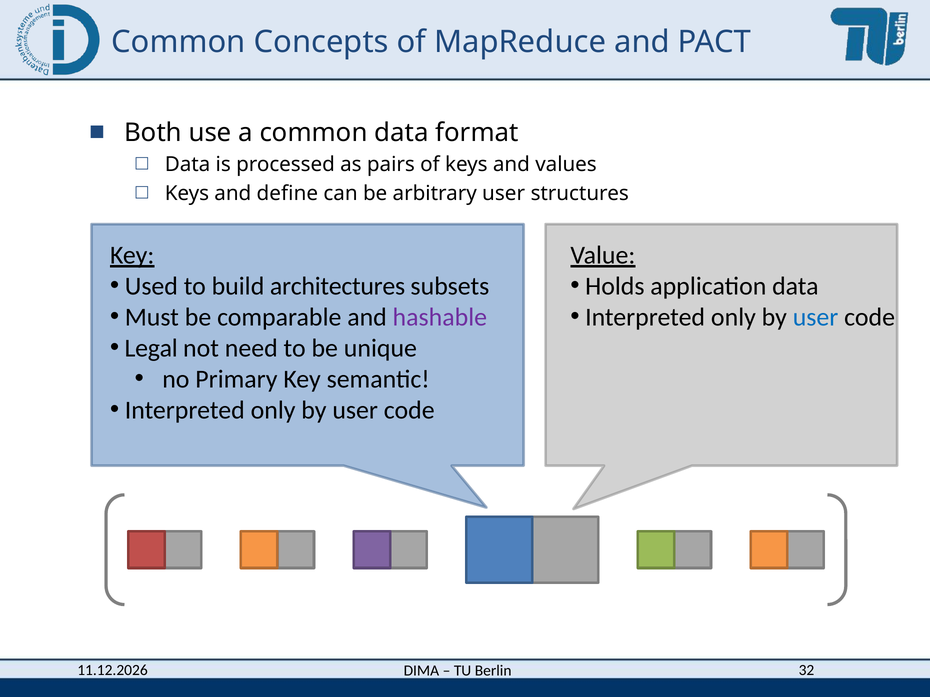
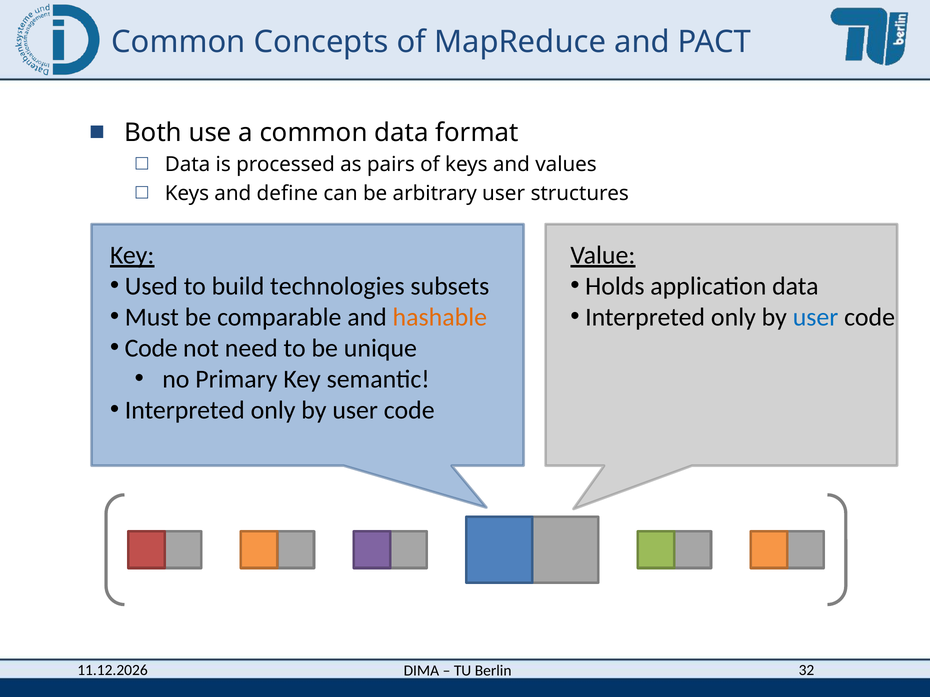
architectures: architectures -> technologies
hashable colour: purple -> orange
Legal at (151, 348): Legal -> Code
